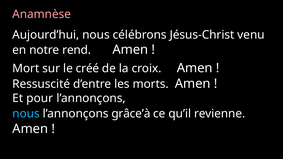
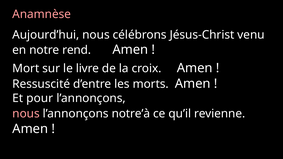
créé: créé -> livre
nous at (26, 114) colour: light blue -> pink
grâce’à: grâce’à -> notre’à
